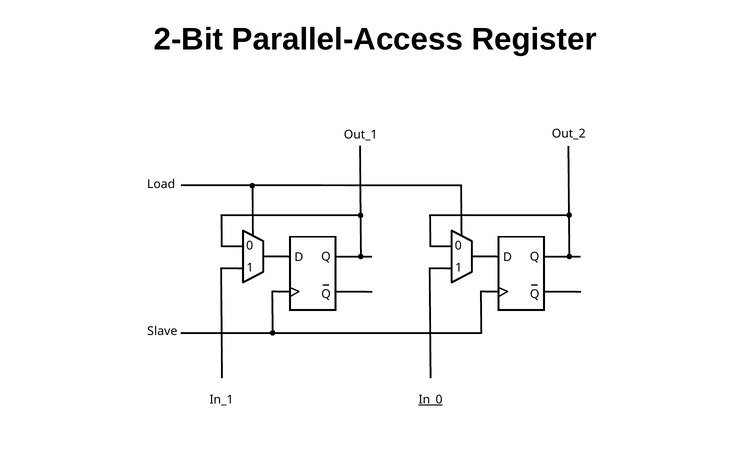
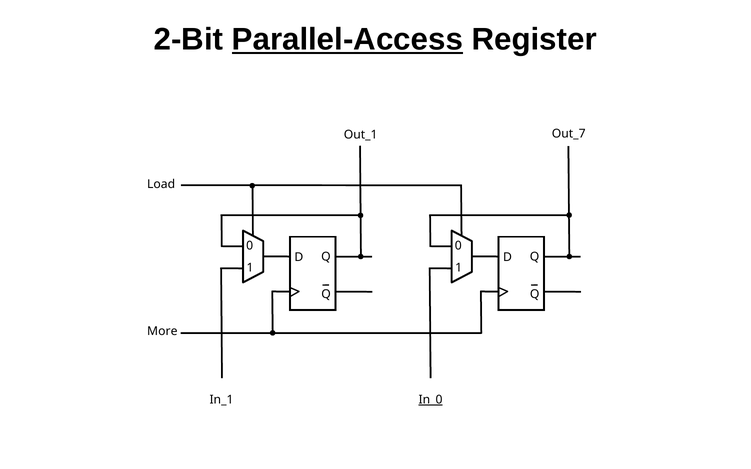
Parallel-Access underline: none -> present
Out_2: Out_2 -> Out_7
Slave: Slave -> More
